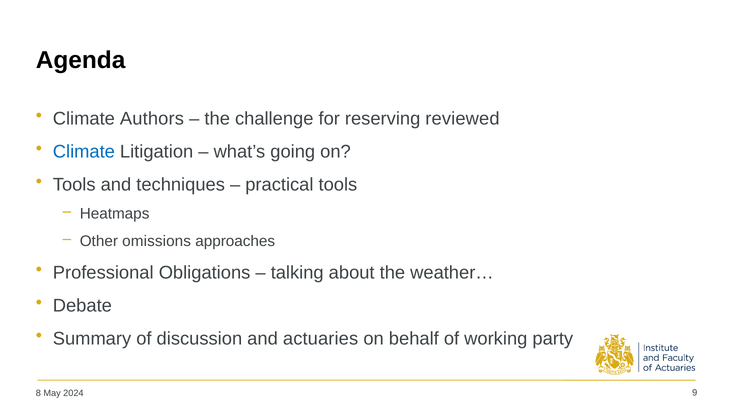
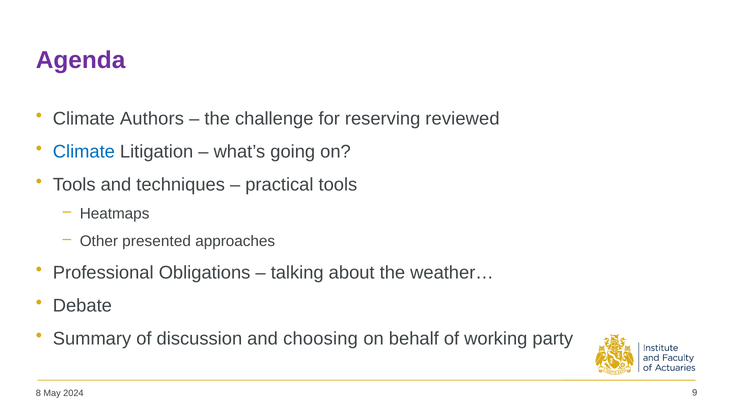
Agenda colour: black -> purple
omissions: omissions -> presented
actuaries: actuaries -> choosing
